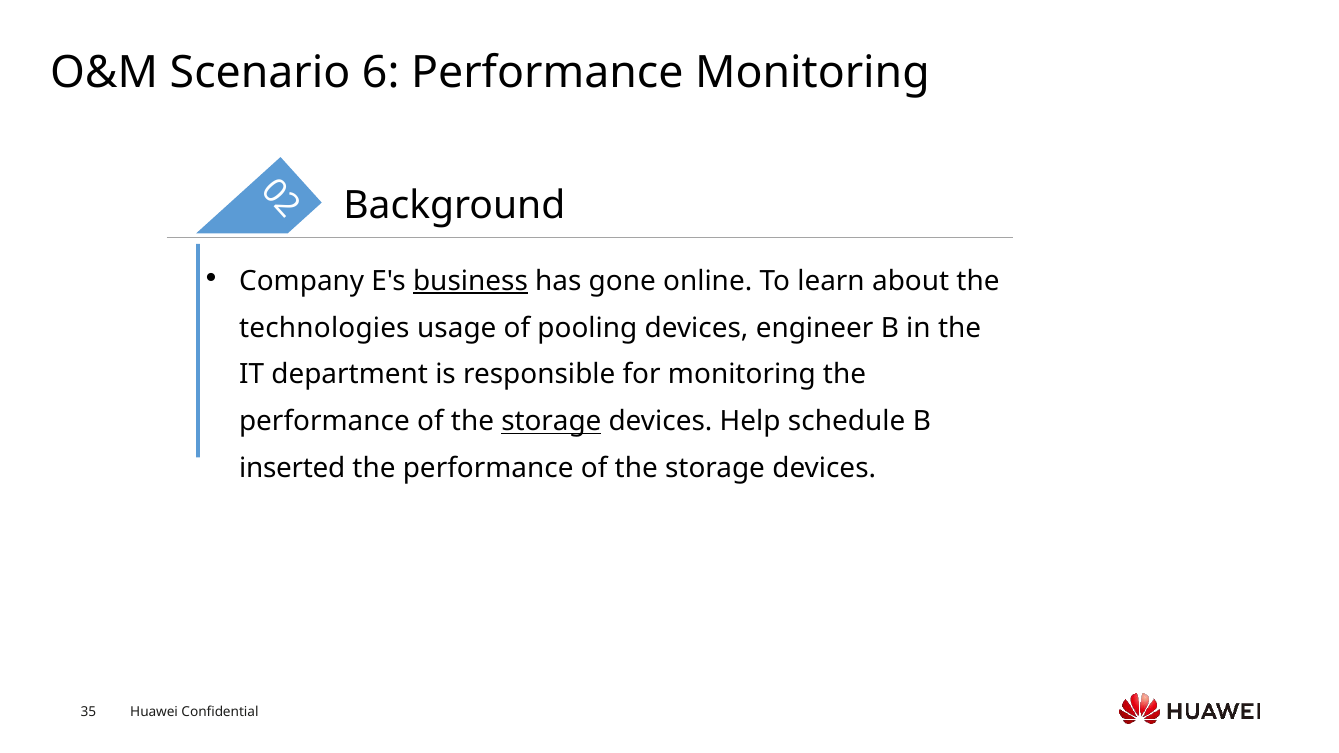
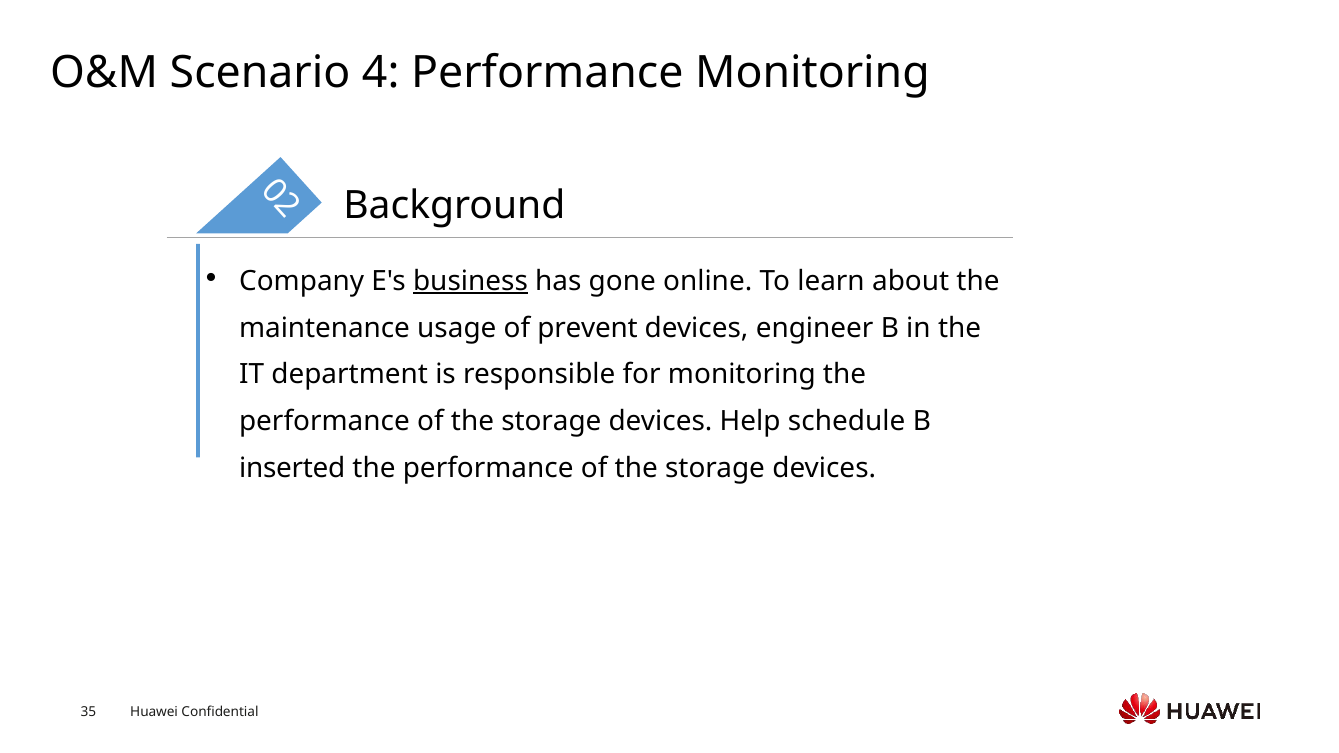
6: 6 -> 4
technologies: technologies -> maintenance
pooling: pooling -> prevent
storage at (551, 422) underline: present -> none
